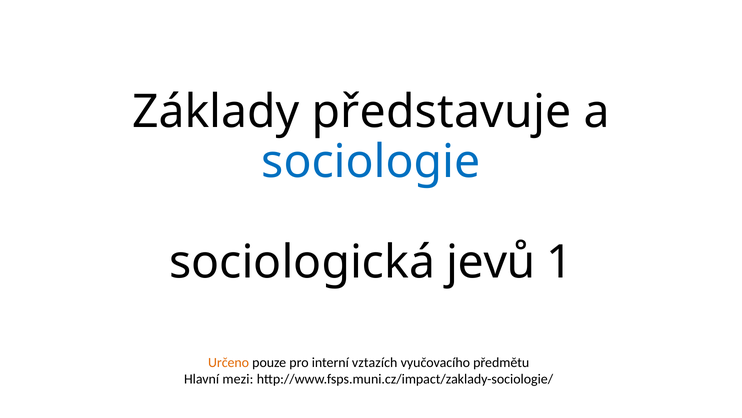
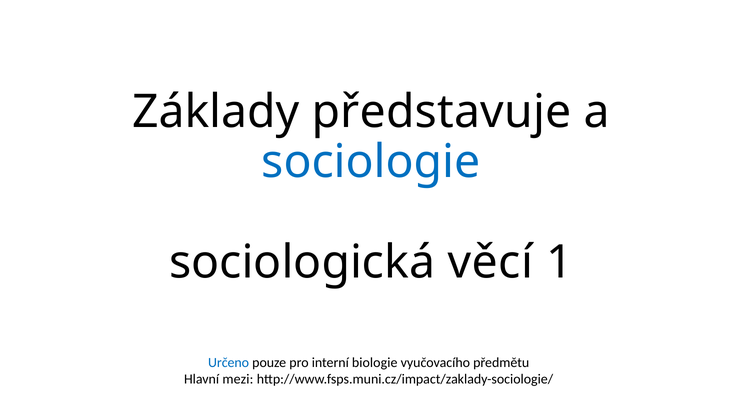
jevů: jevů -> věcí
Určeno colour: orange -> blue
vztazích: vztazích -> biologie
